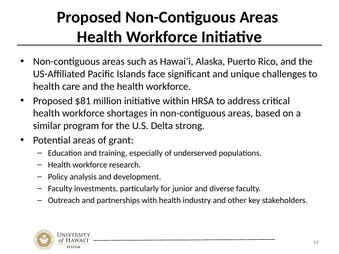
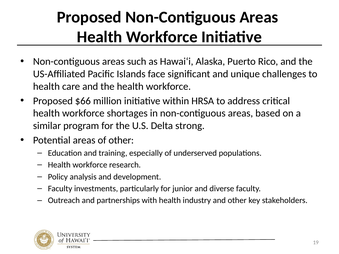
$81: $81 -> $66
of grant: grant -> other
